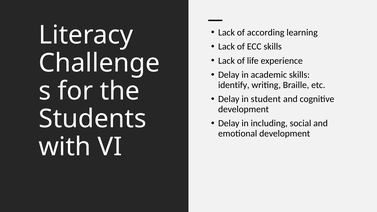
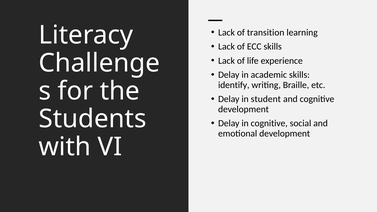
according: according -> transition
in including: including -> cognitive
